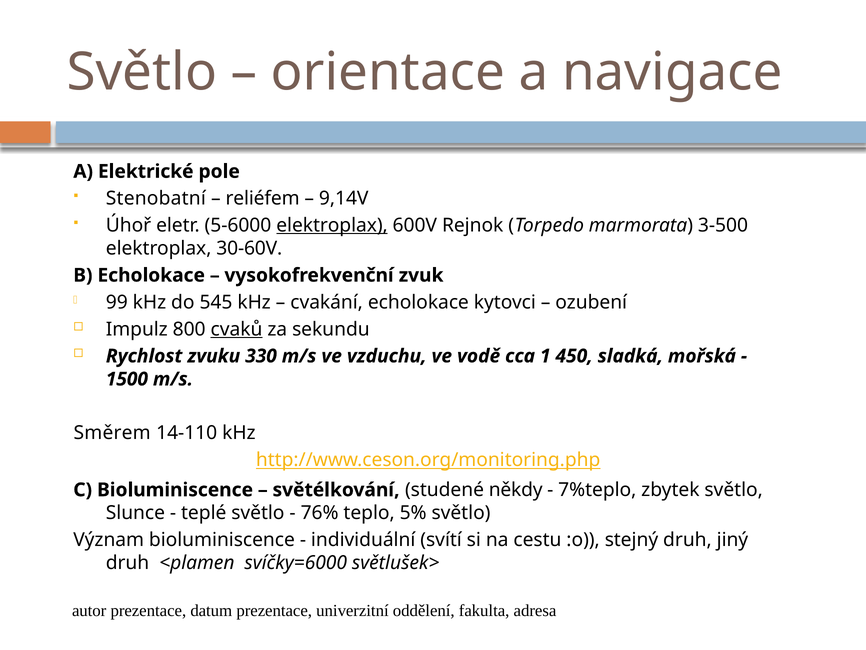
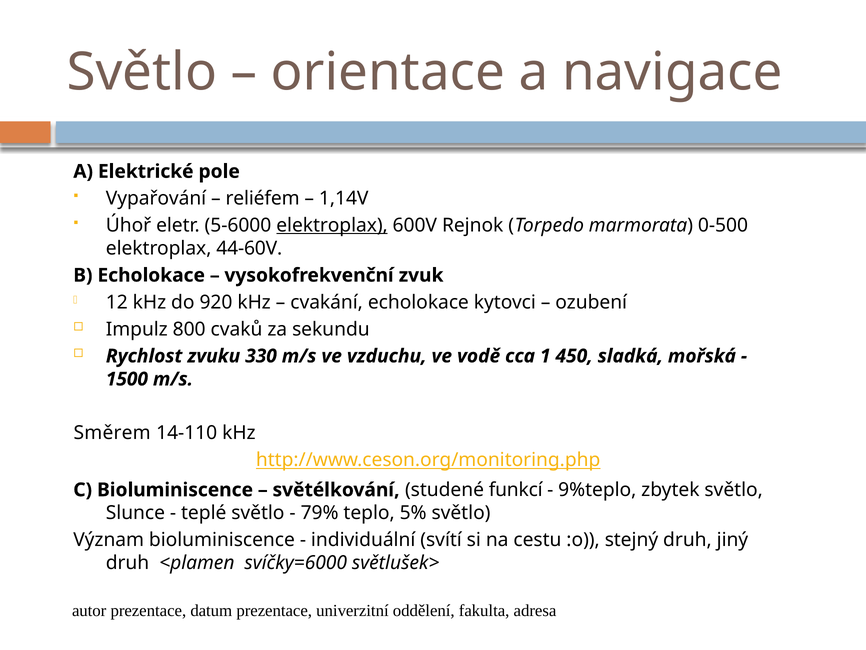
Stenobatní: Stenobatní -> Vypařování
9,14V: 9,14V -> 1,14V
3-500: 3-500 -> 0-500
30-60V: 30-60V -> 44-60V
99: 99 -> 12
545: 545 -> 920
cvaků underline: present -> none
někdy: někdy -> funkcí
7%teplo: 7%teplo -> 9%teplo
76%: 76% -> 79%
